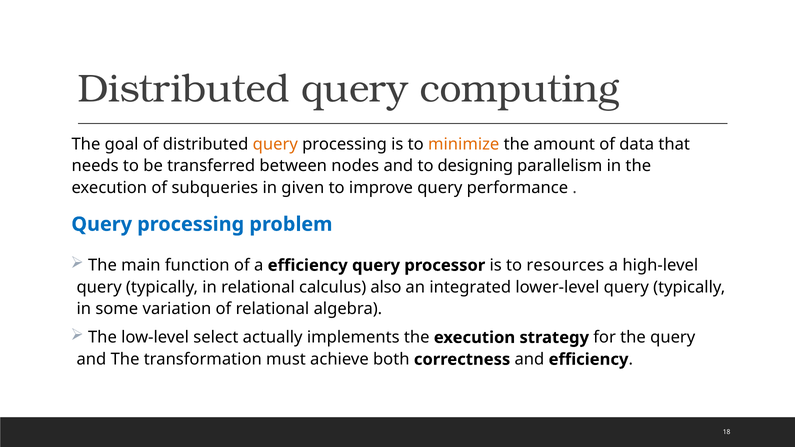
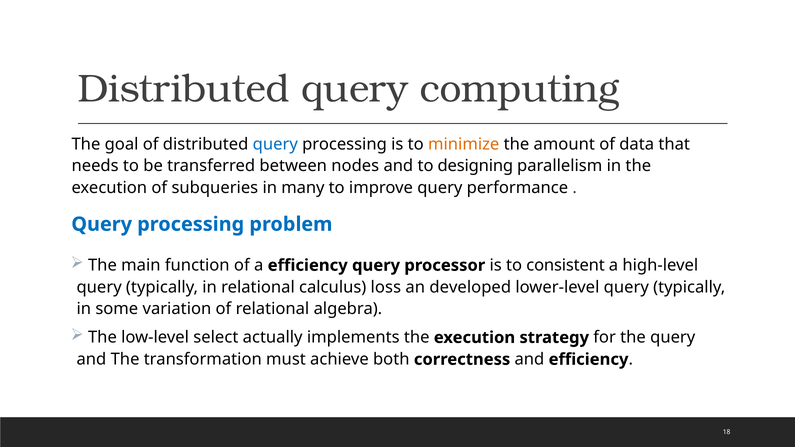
query at (275, 144) colour: orange -> blue
given: given -> many
resources: resources -> consistent
also: also -> loss
integrated: integrated -> developed
